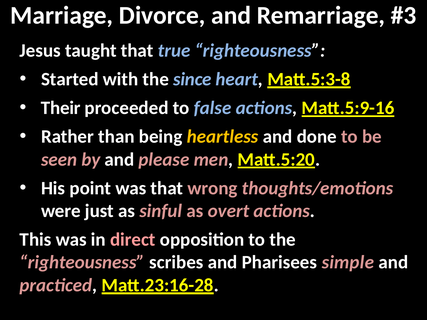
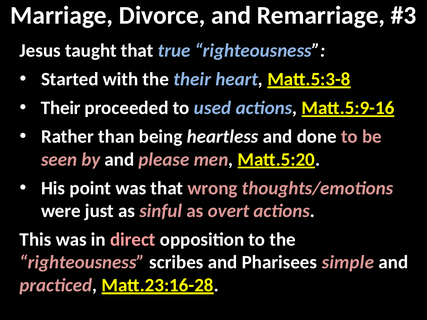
the since: since -> their
false: false -> used
heartless colour: yellow -> white
